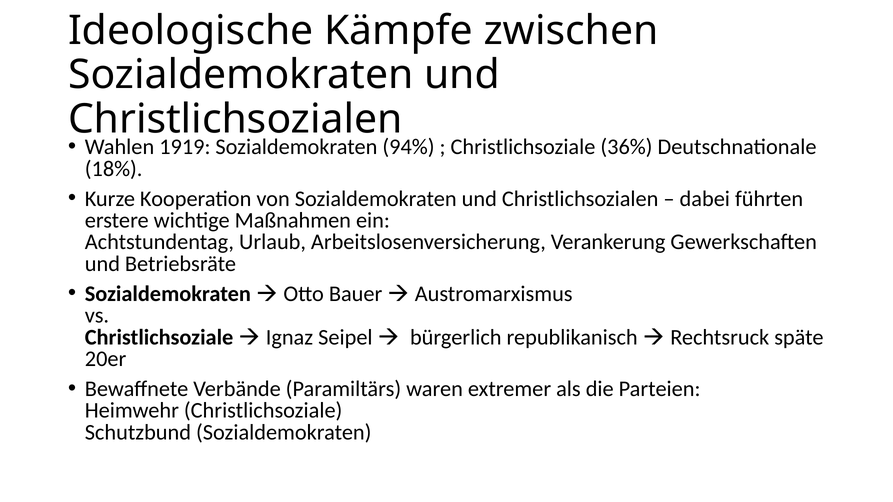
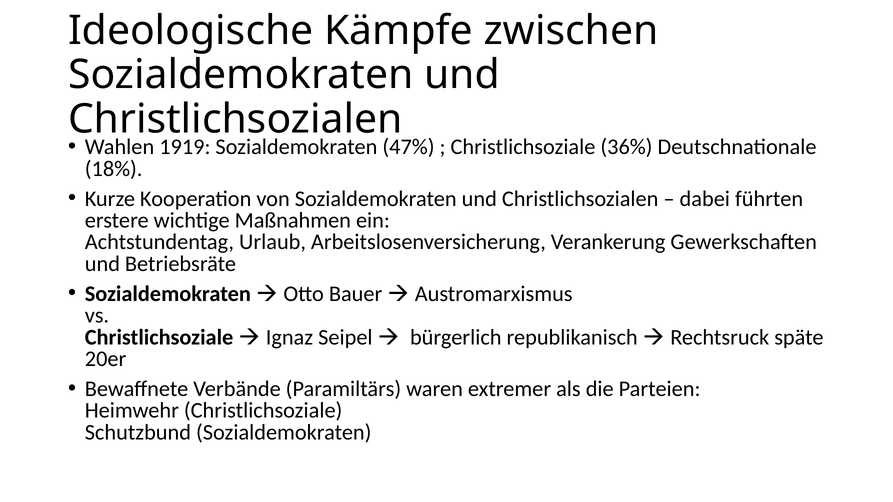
94%: 94% -> 47%
